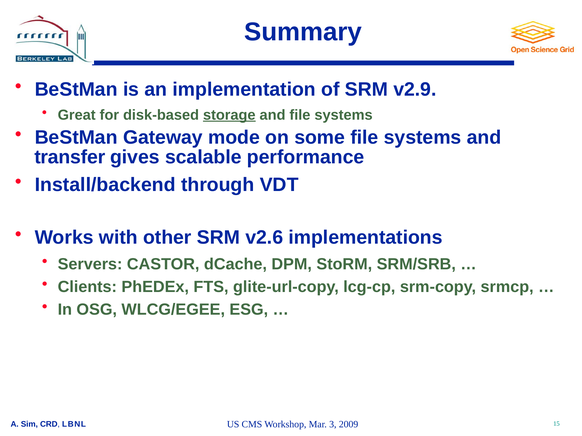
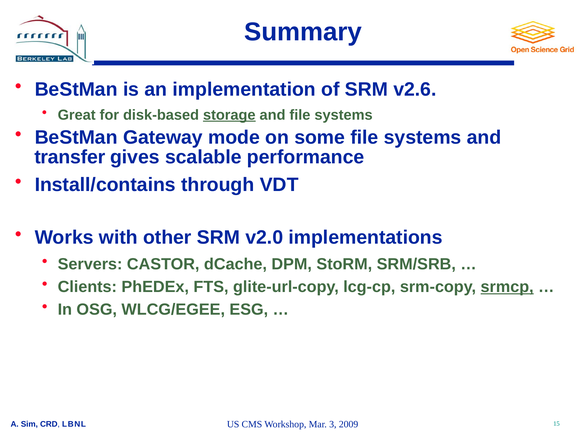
v2.9: v2.9 -> v2.6
Install/backend: Install/backend -> Install/contains
v2.6: v2.6 -> v2.0
srmcp underline: none -> present
